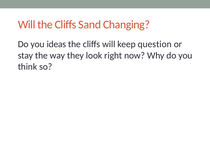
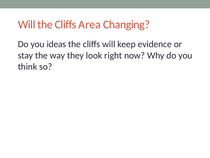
Sand: Sand -> Area
question: question -> evidence
